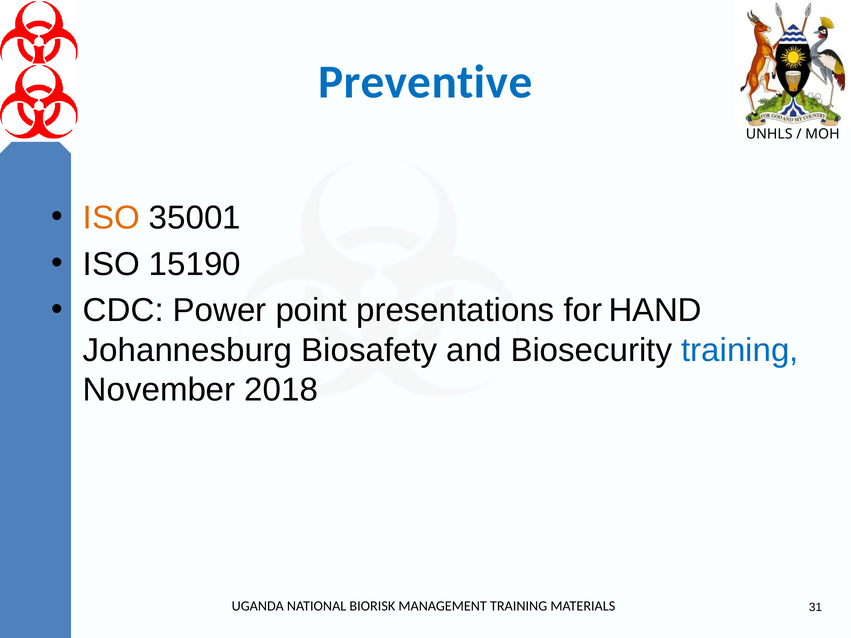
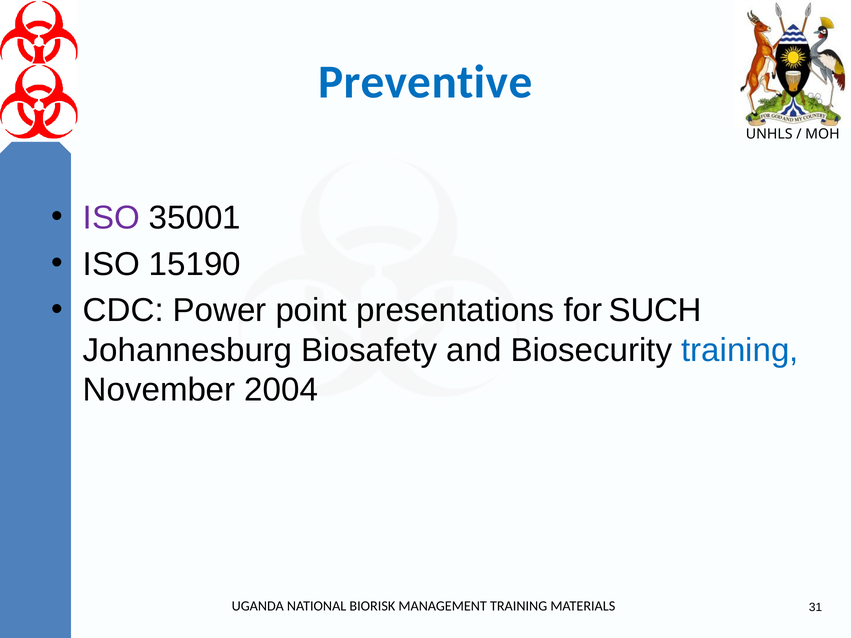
ISO at (111, 218) colour: orange -> purple
HAND: HAND -> SUCH
2018: 2018 -> 2004
